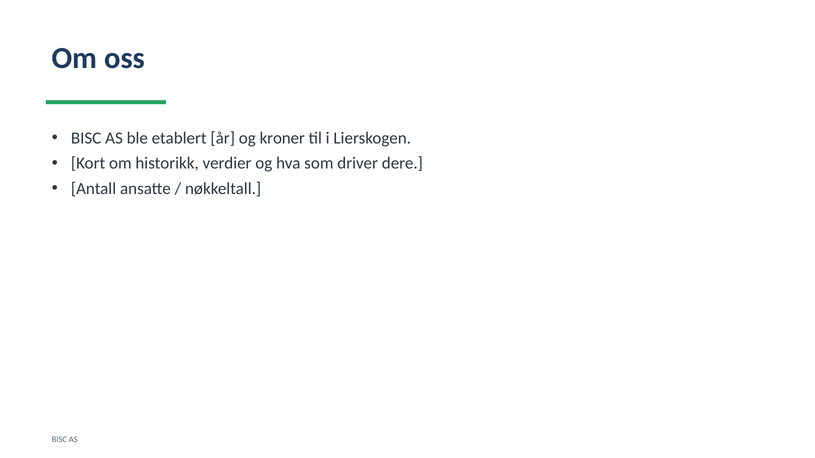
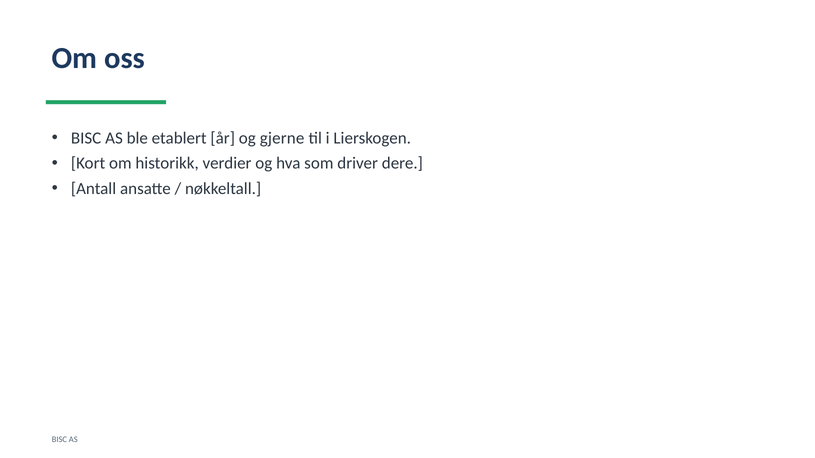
kroner: kroner -> gjerne
